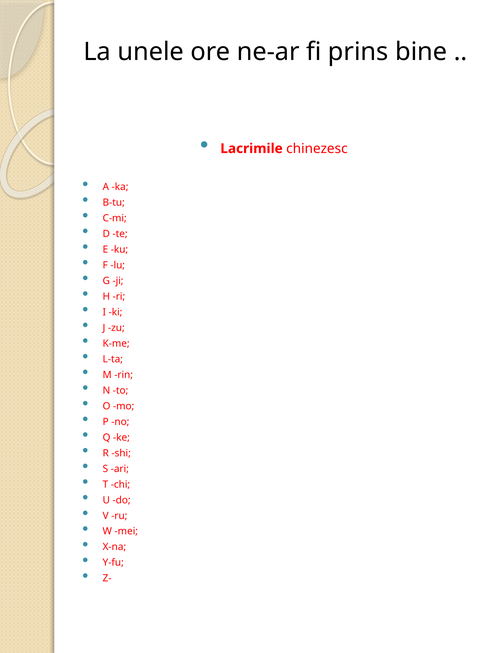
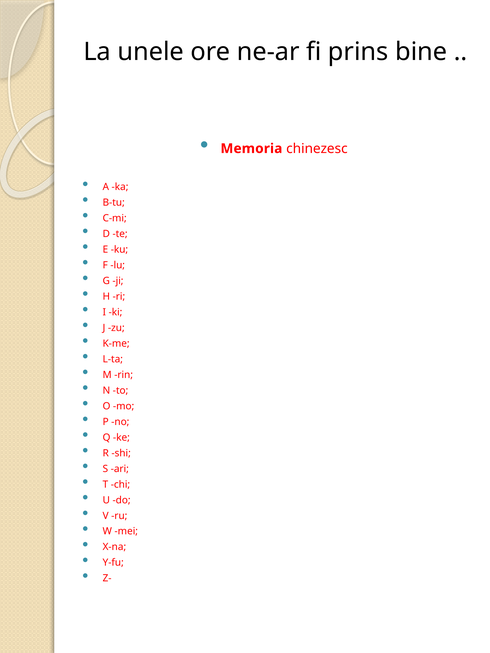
Lacrimile: Lacrimile -> Memoria
